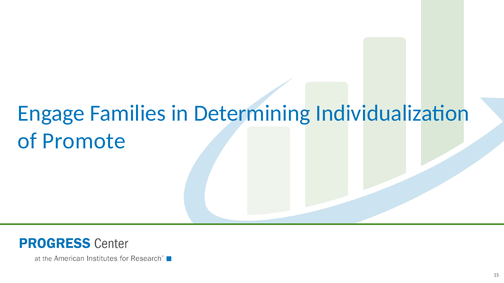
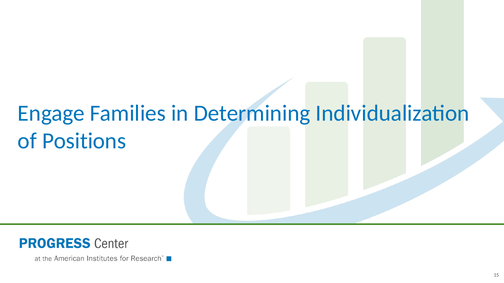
Promote: Promote -> Positions
